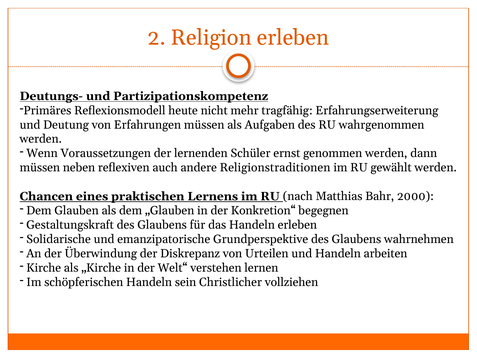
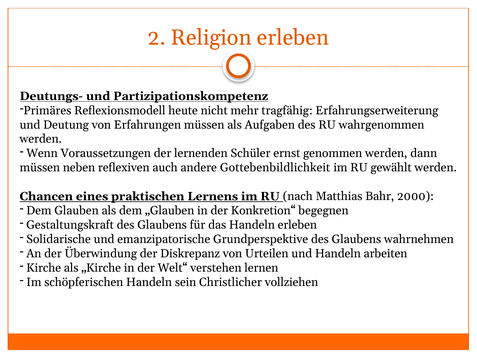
Religionstraditionen: Religionstraditionen -> Gottebenbildlichkeit
